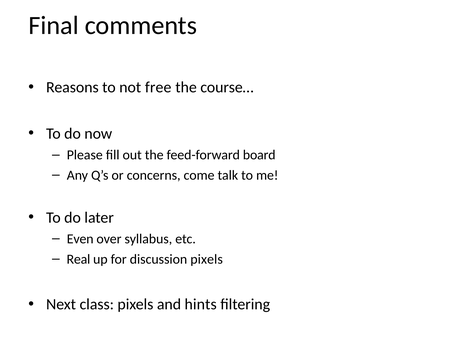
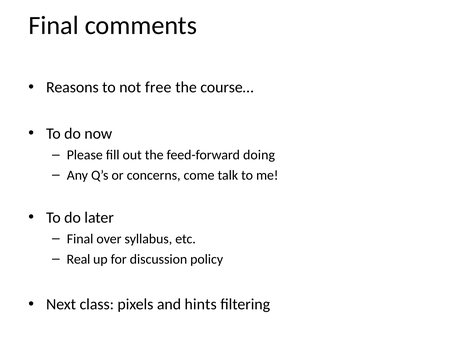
board: board -> doing
Even at (80, 239): Even -> Final
discussion pixels: pixels -> policy
